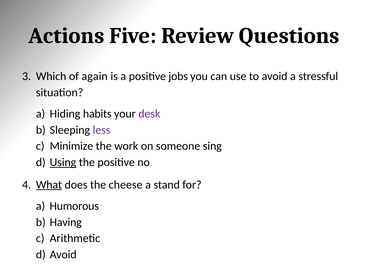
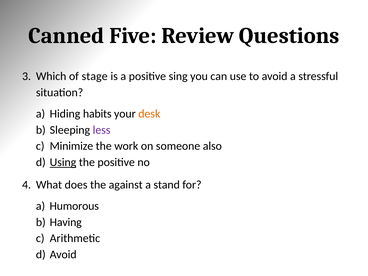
Actions: Actions -> Canned
again: again -> stage
jobs: jobs -> sing
desk colour: purple -> orange
sing: sing -> also
What underline: present -> none
cheese: cheese -> against
